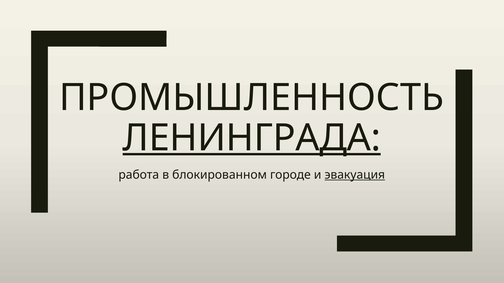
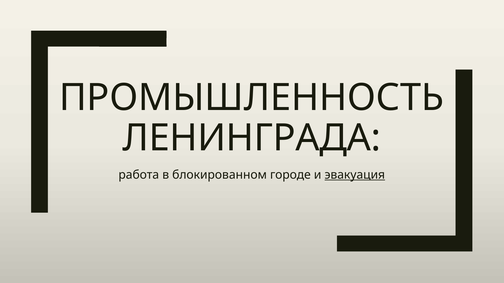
ЛЕНИНГРАДА underline: present -> none
